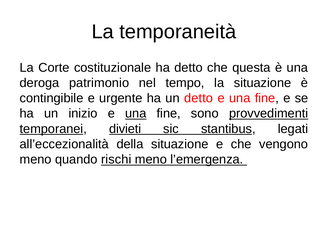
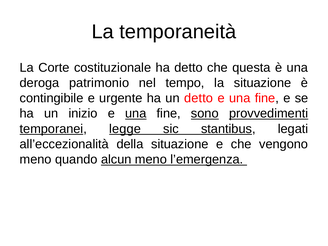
sono underline: none -> present
divieti: divieti -> legge
rischi: rischi -> alcun
